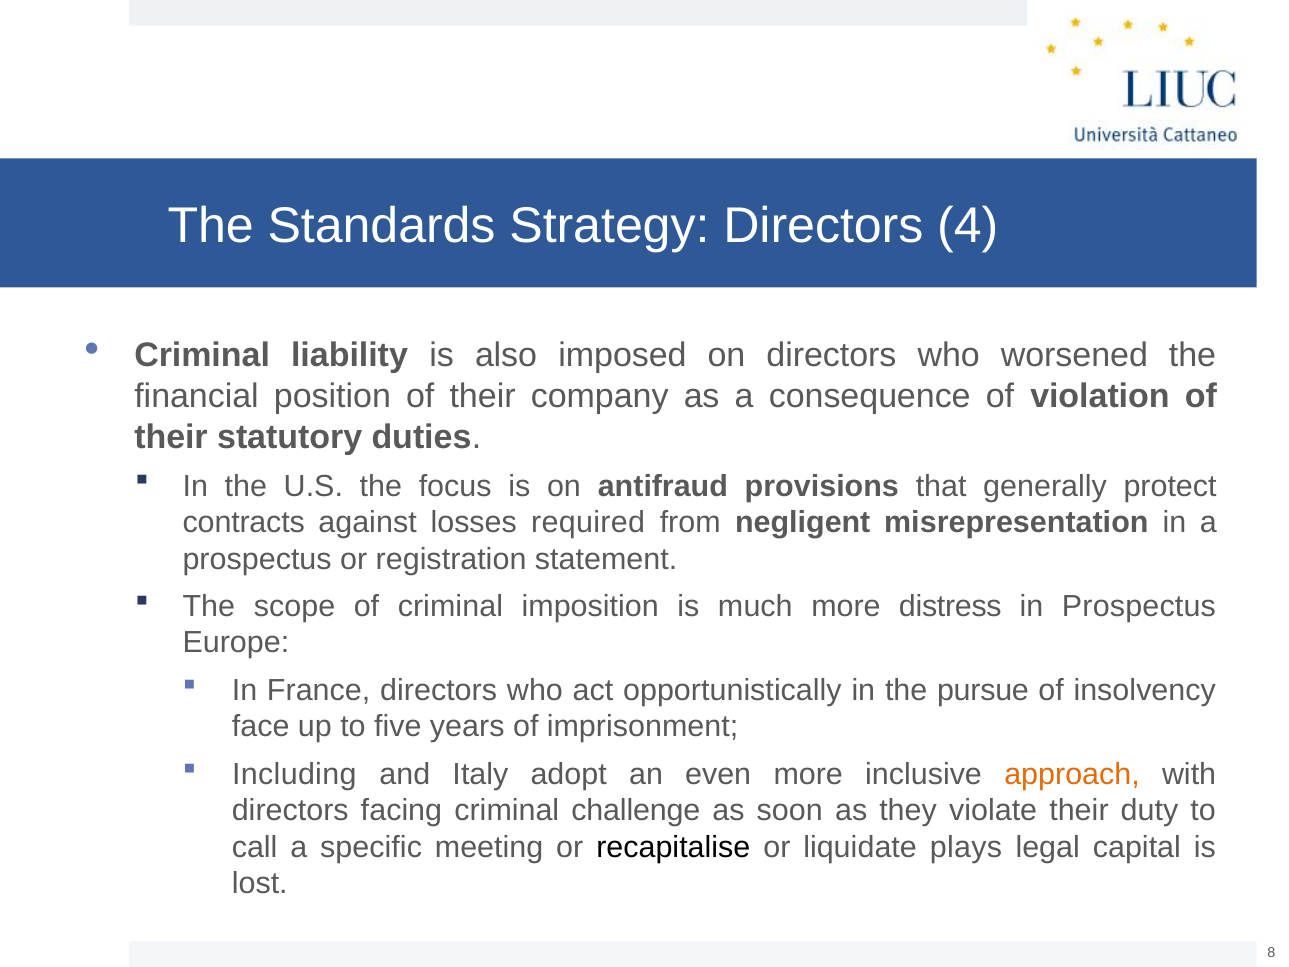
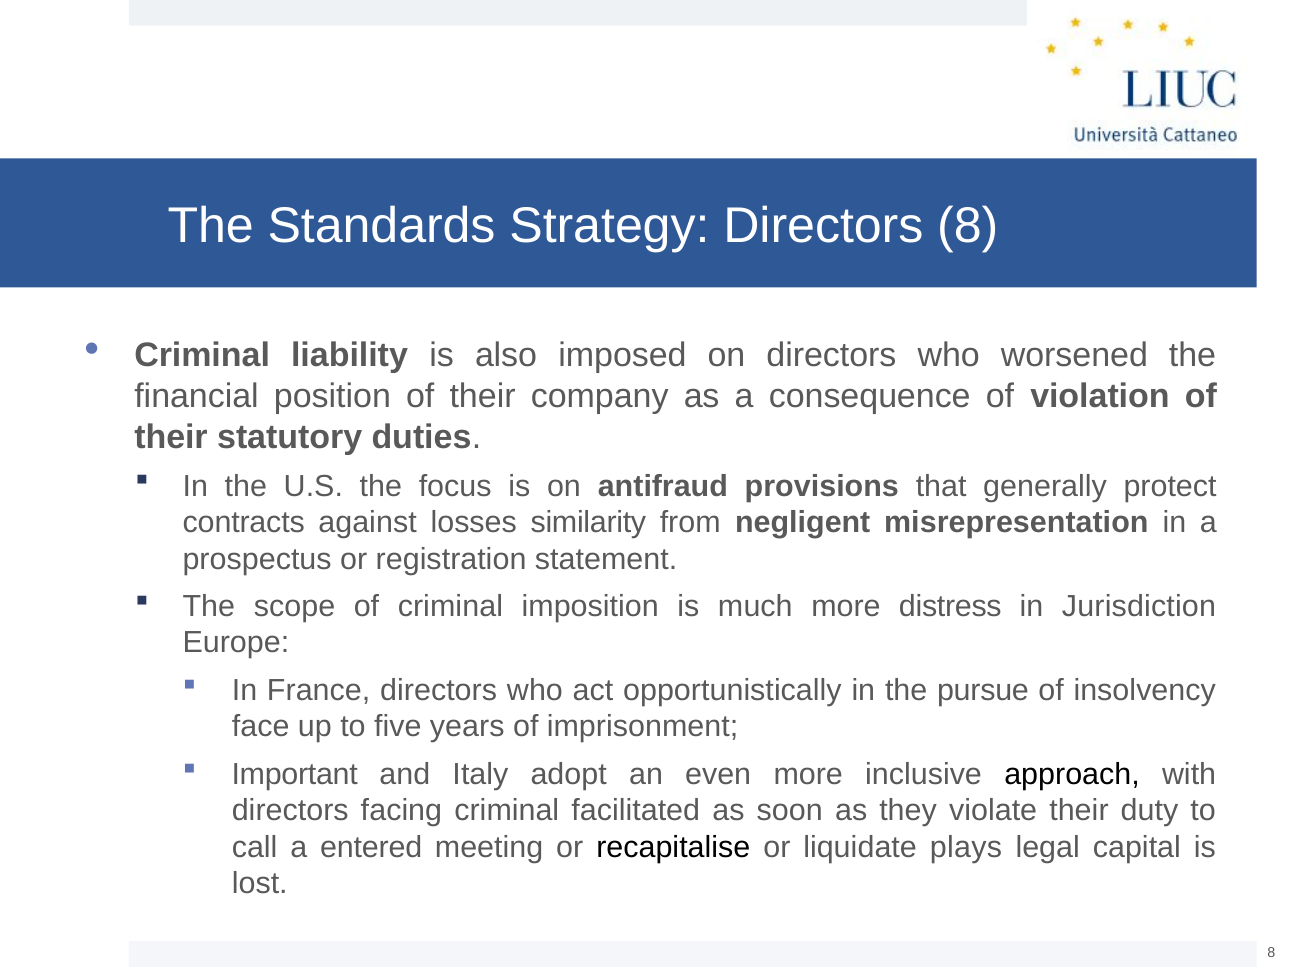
Directors 4: 4 -> 8
required: required -> similarity
in Prospectus: Prospectus -> Jurisdiction
Including: Including -> Important
approach colour: orange -> black
challenge: challenge -> facilitated
specific: specific -> entered
